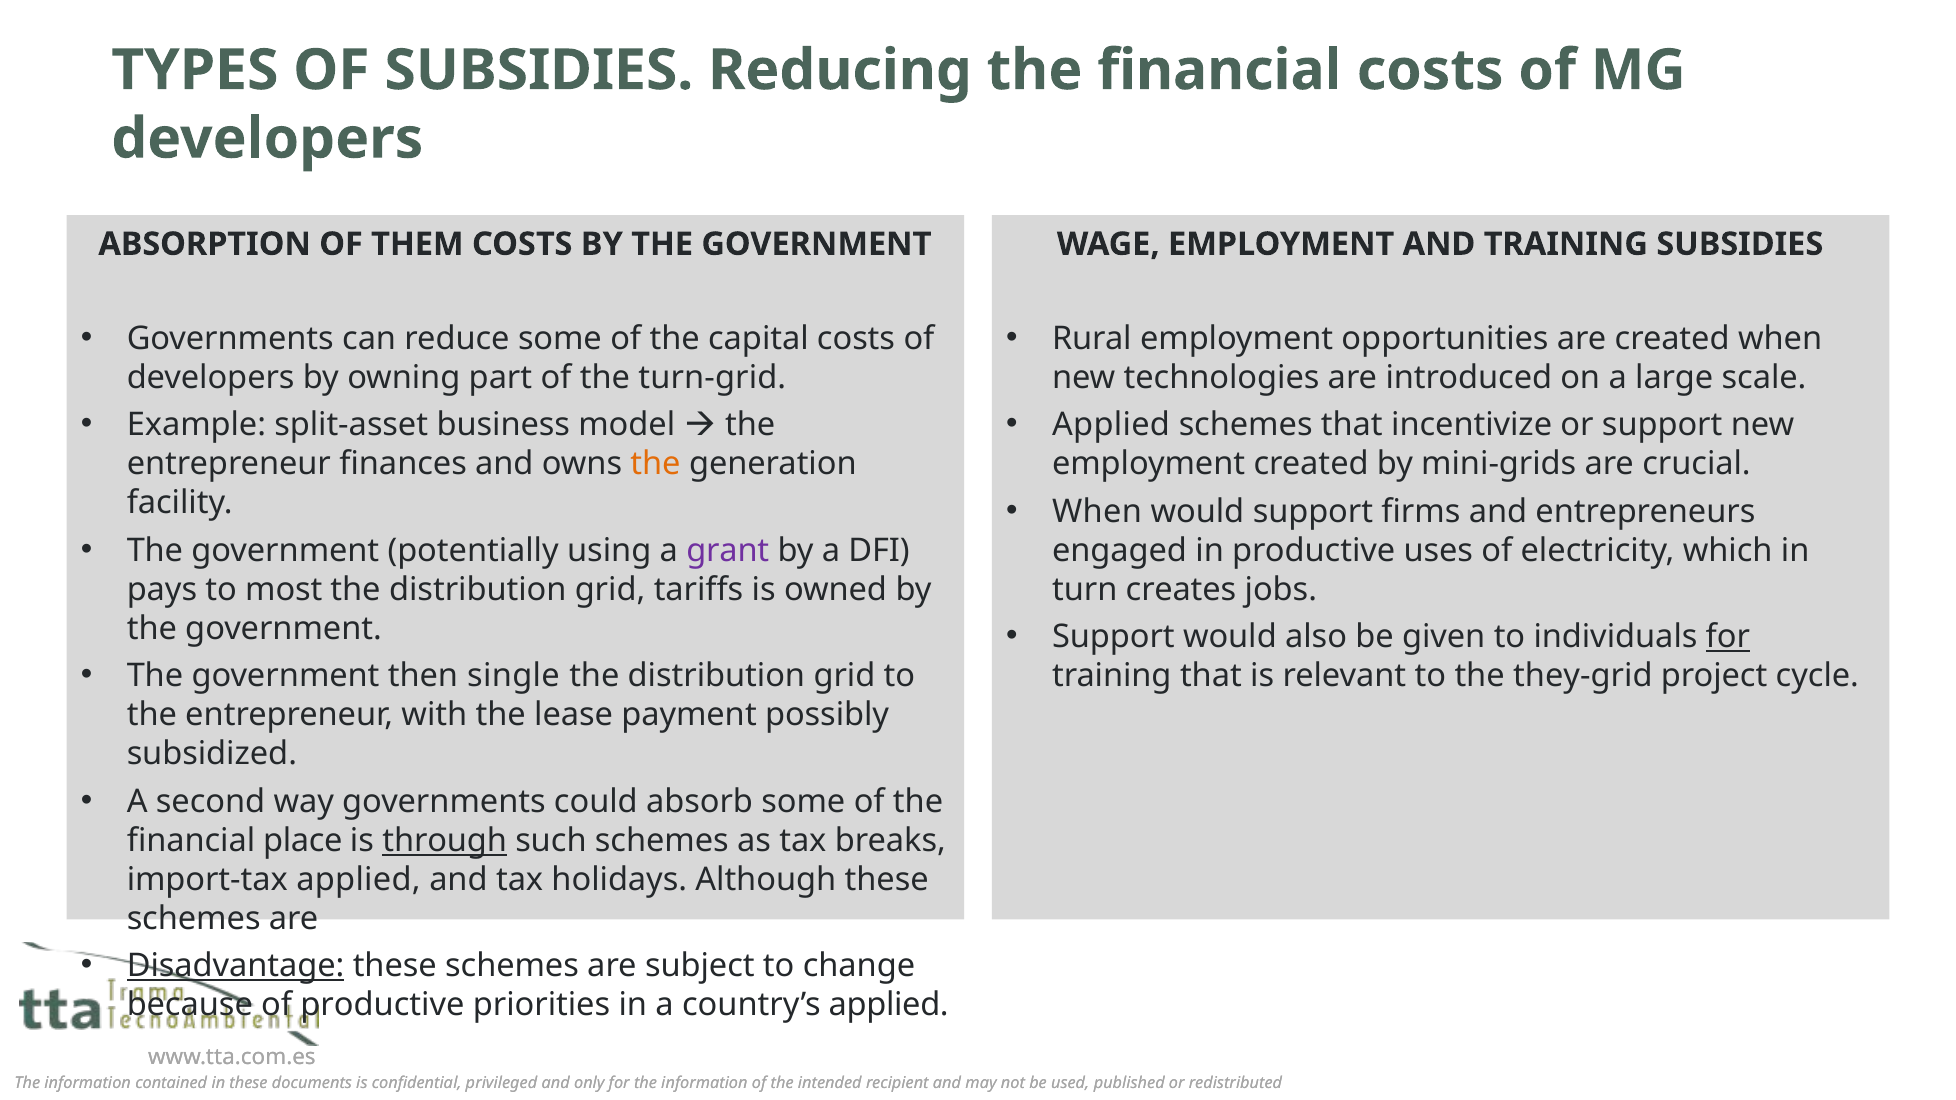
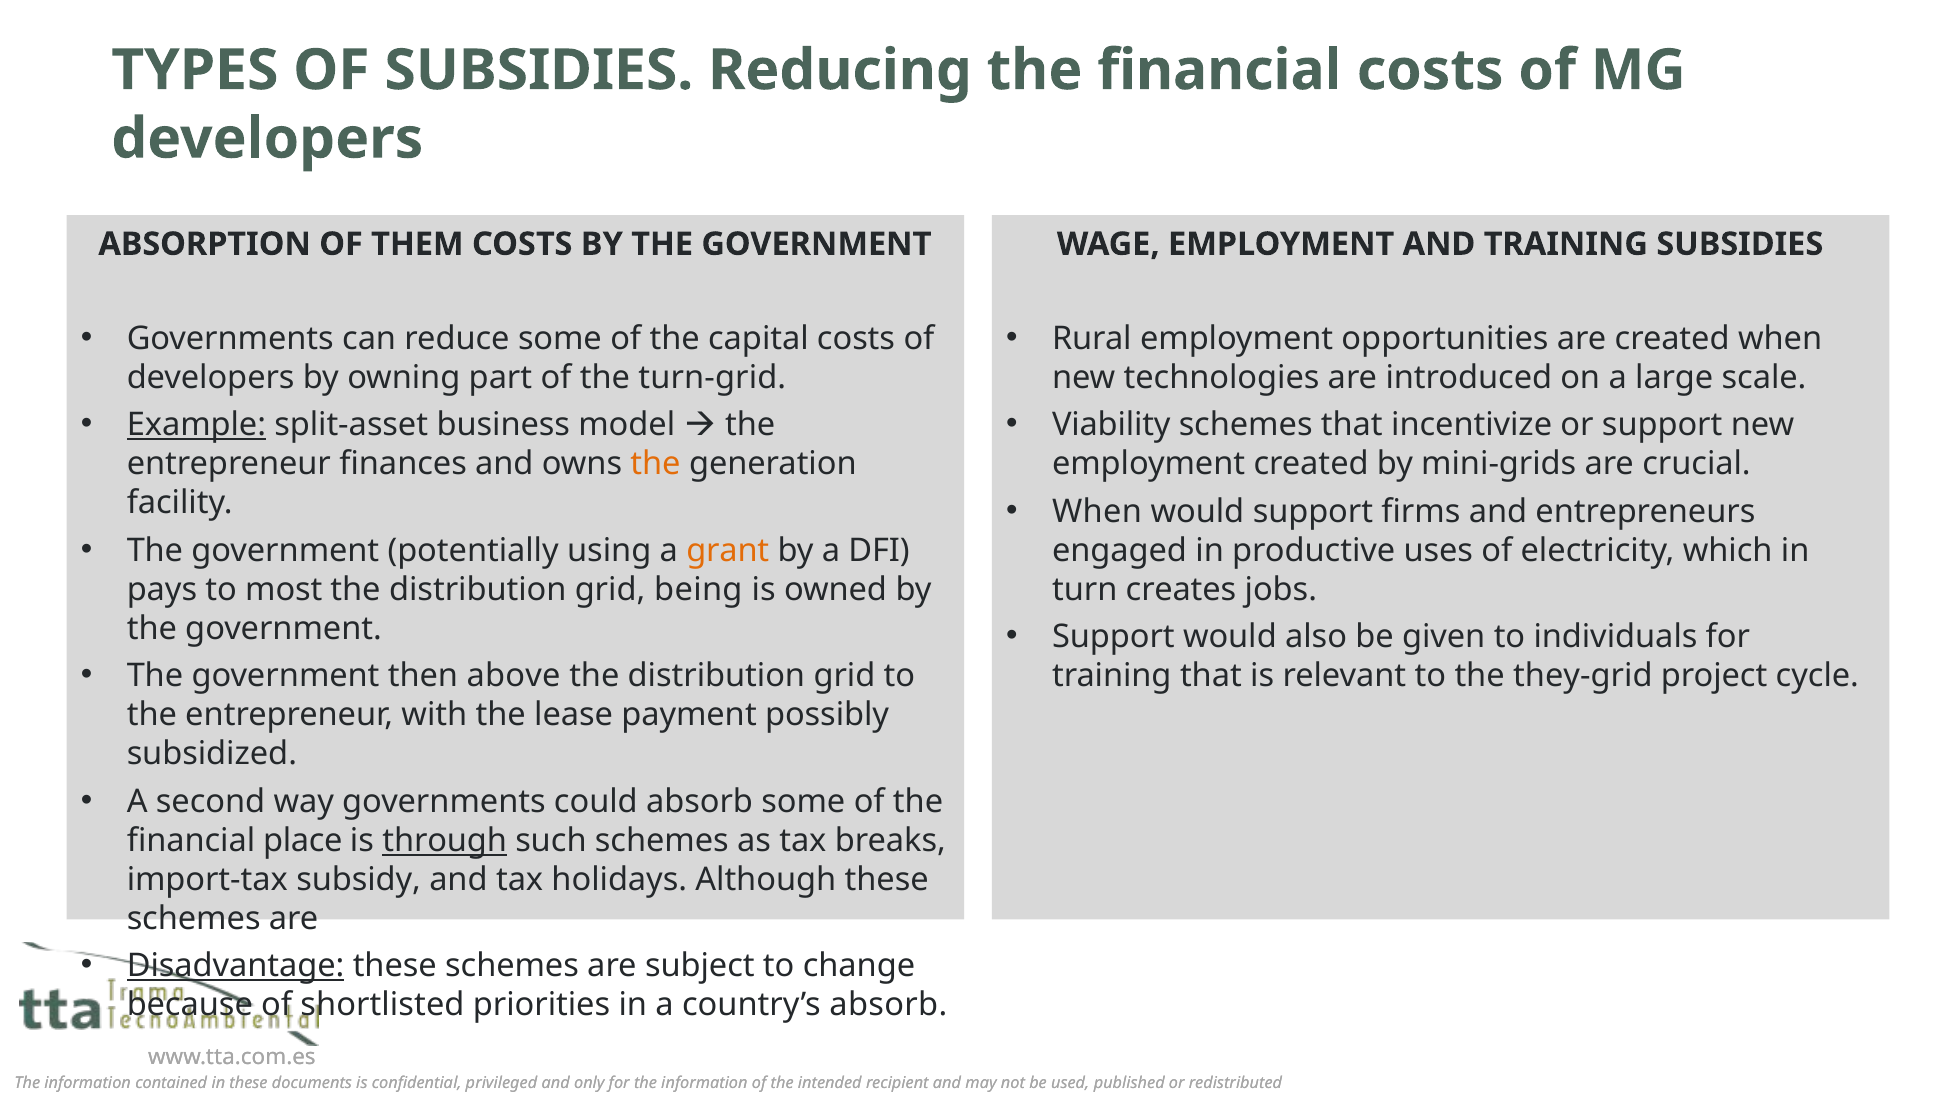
Example underline: none -> present
Applied at (1111, 425): Applied -> Viability
grant colour: purple -> orange
tariffs: tariffs -> being
for at (1728, 637) underline: present -> none
single: single -> above
import-tax applied: applied -> subsidy
of productive: productive -> shortlisted
country’s applied: applied -> absorb
